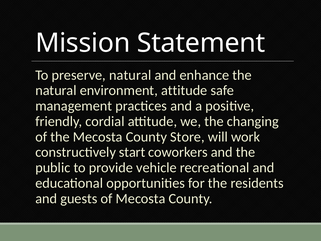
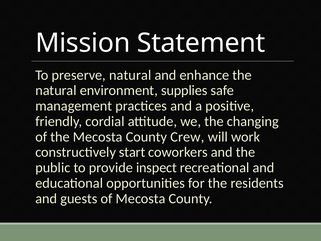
environment attitude: attitude -> supplies
Store: Store -> Crew
vehicle: vehicle -> inspect
